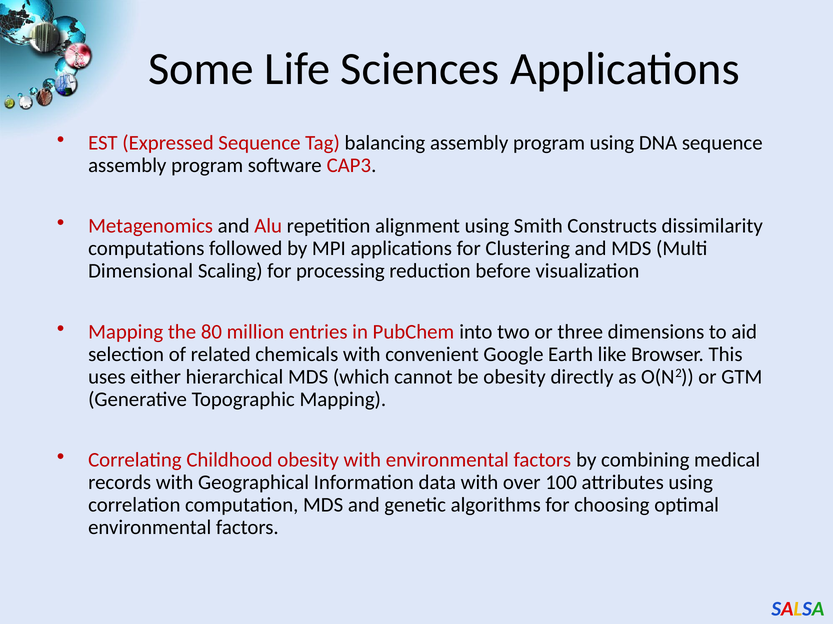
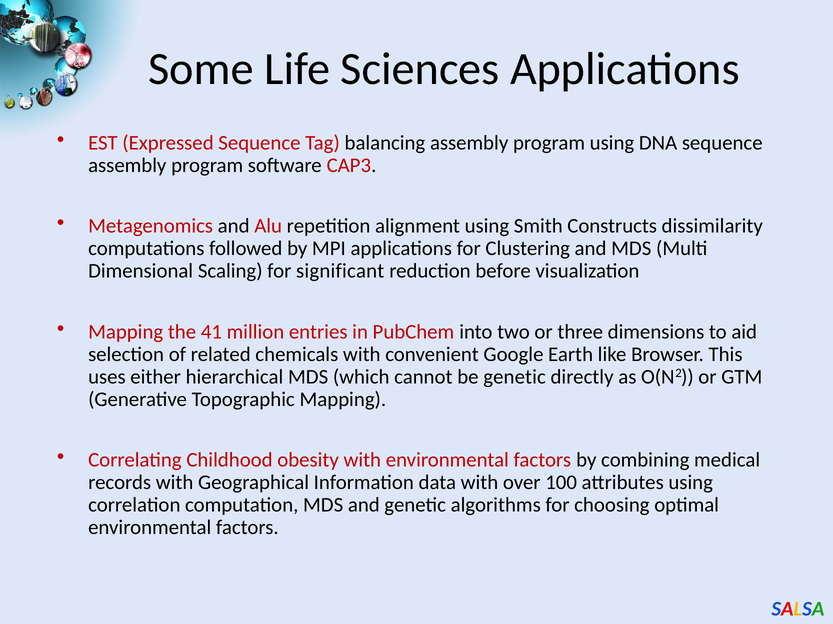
processing: processing -> significant
80: 80 -> 41
be obesity: obesity -> genetic
